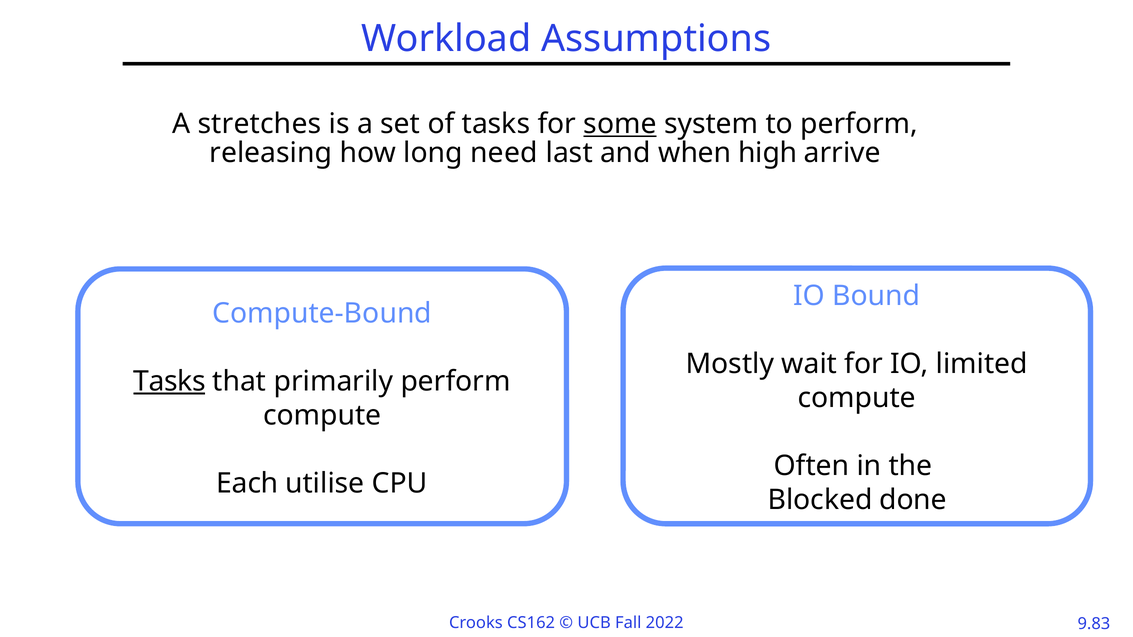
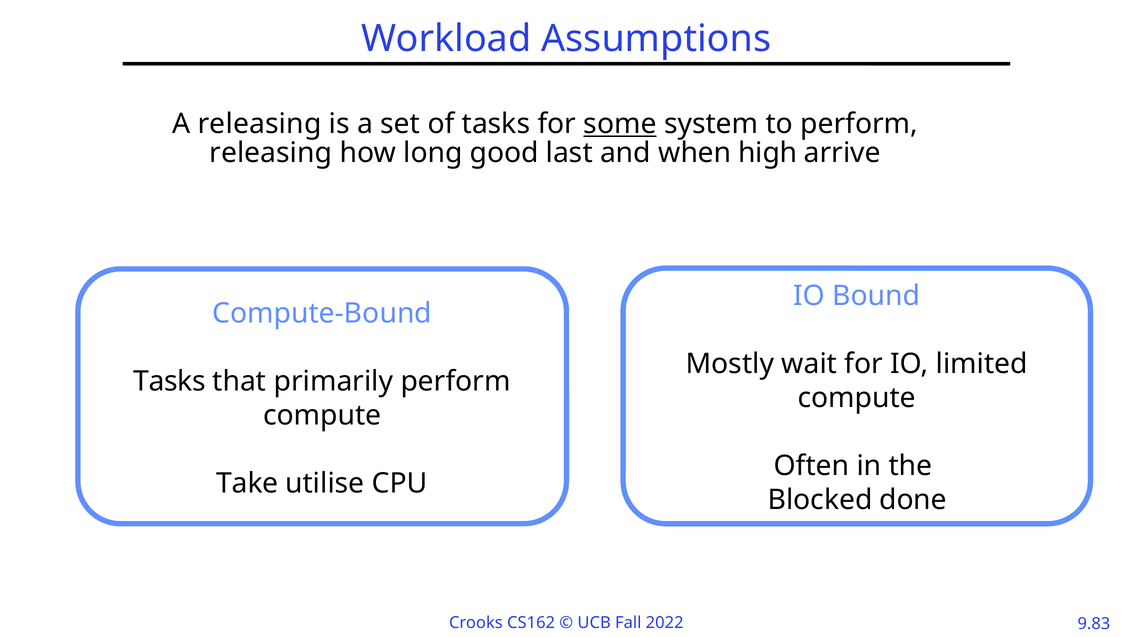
A stretches: stretches -> releasing
need: need -> good
Tasks at (169, 381) underline: present -> none
Each: Each -> Take
